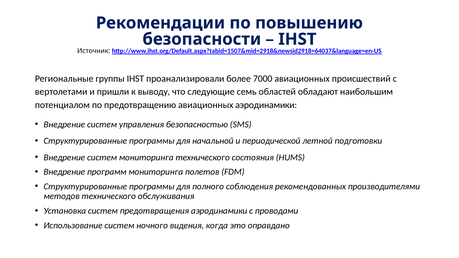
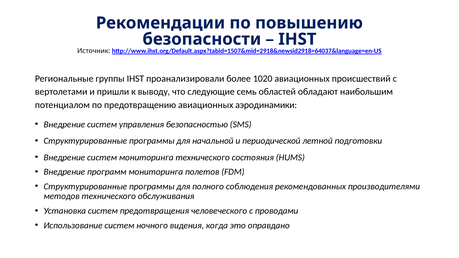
7000: 7000 -> 1020
предотвращения аэродинамики: аэродинамики -> человеческого
